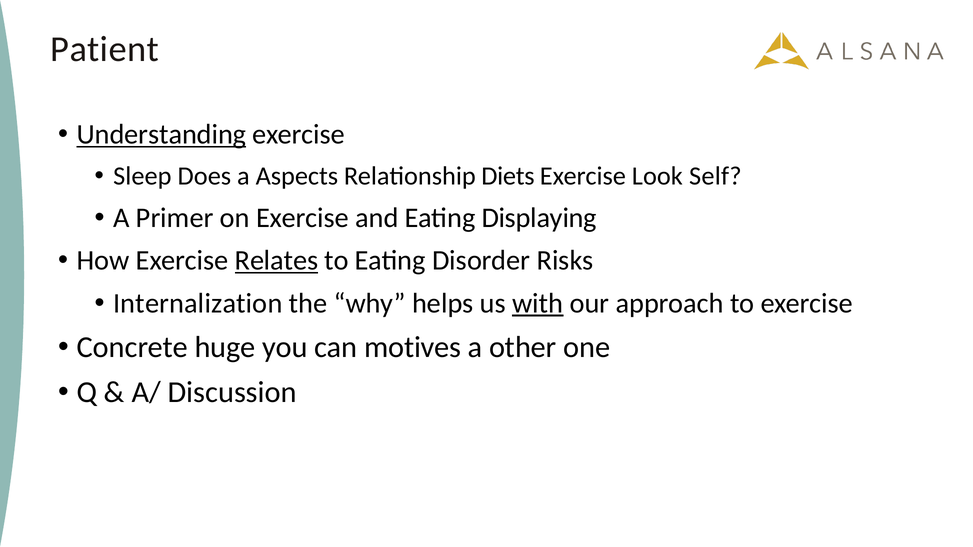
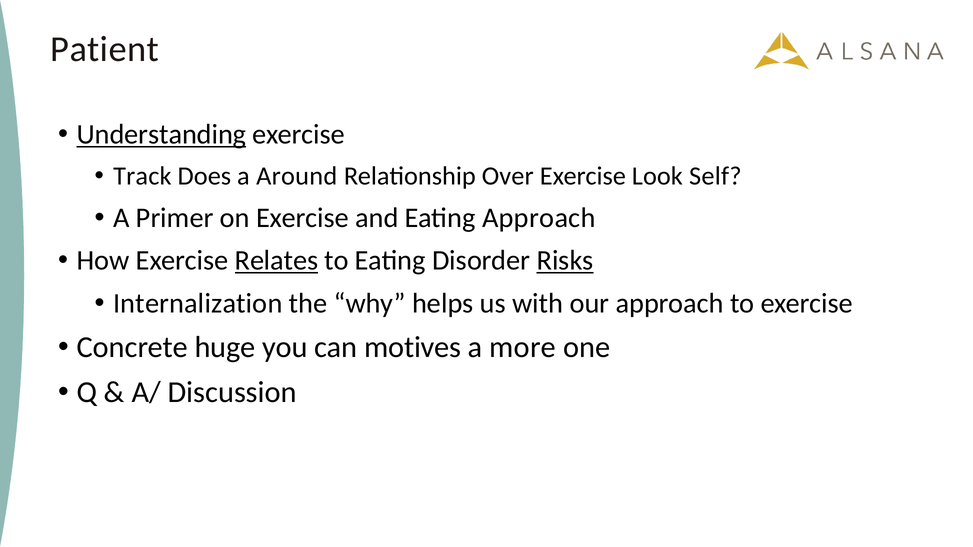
Sleep: Sleep -> Track
Aspects: Aspects -> Around
Diets: Diets -> Over
Eating Displaying: Displaying -> Approach
Risks underline: none -> present
with underline: present -> none
other: other -> more
